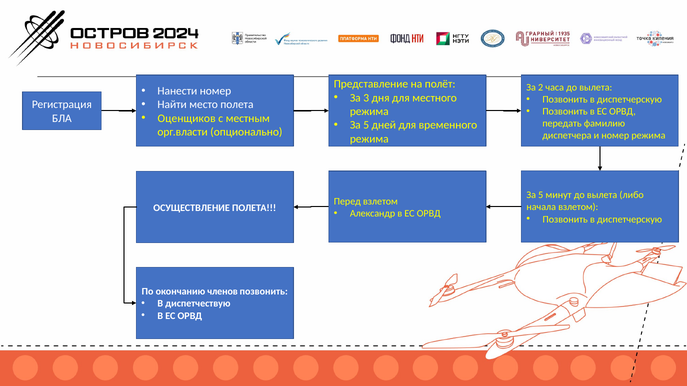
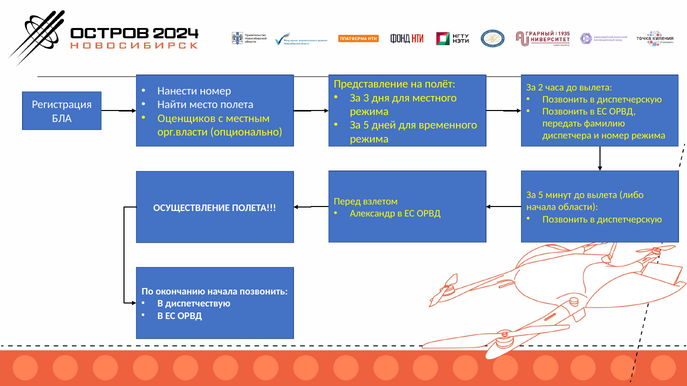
начала взлетом: взлетом -> области
окончанию членов: членов -> начала
